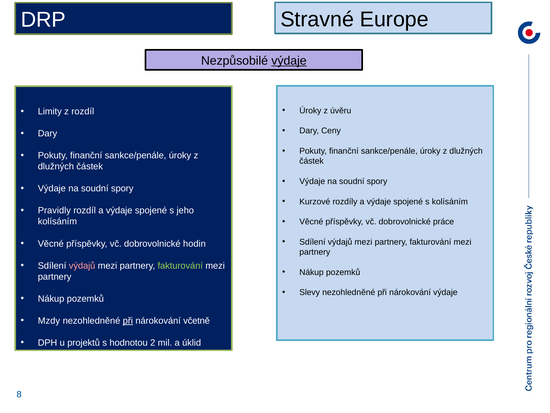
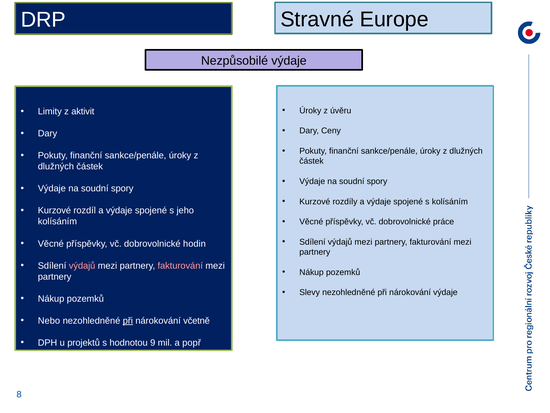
výdaje at (289, 61) underline: present -> none
z rozdíl: rozdíl -> aktivit
Pravidly at (54, 210): Pravidly -> Kurzové
fakturování at (180, 265) colour: light green -> pink
Mzdy: Mzdy -> Nebo
2: 2 -> 9
úklid: úklid -> popř
